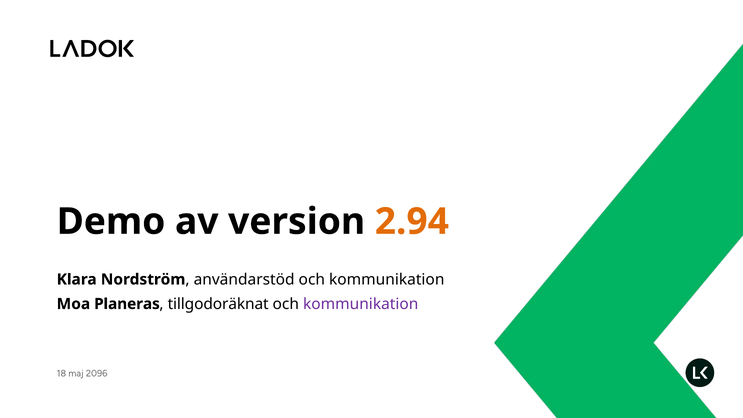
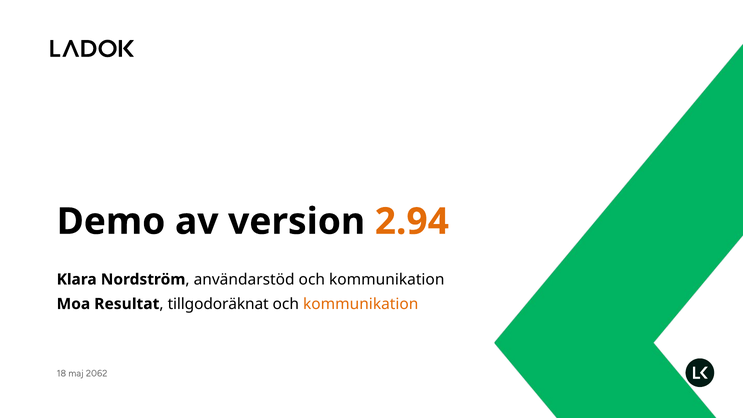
Planeras: Planeras -> Resultat
kommunikation at (361, 304) colour: purple -> orange
2096: 2096 -> 2062
